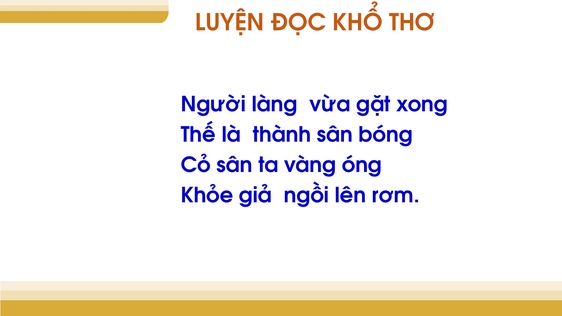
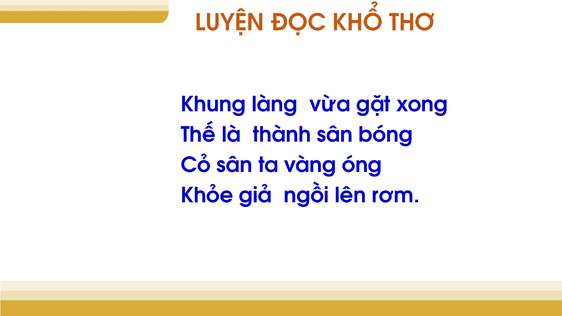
Người: Người -> Khung
